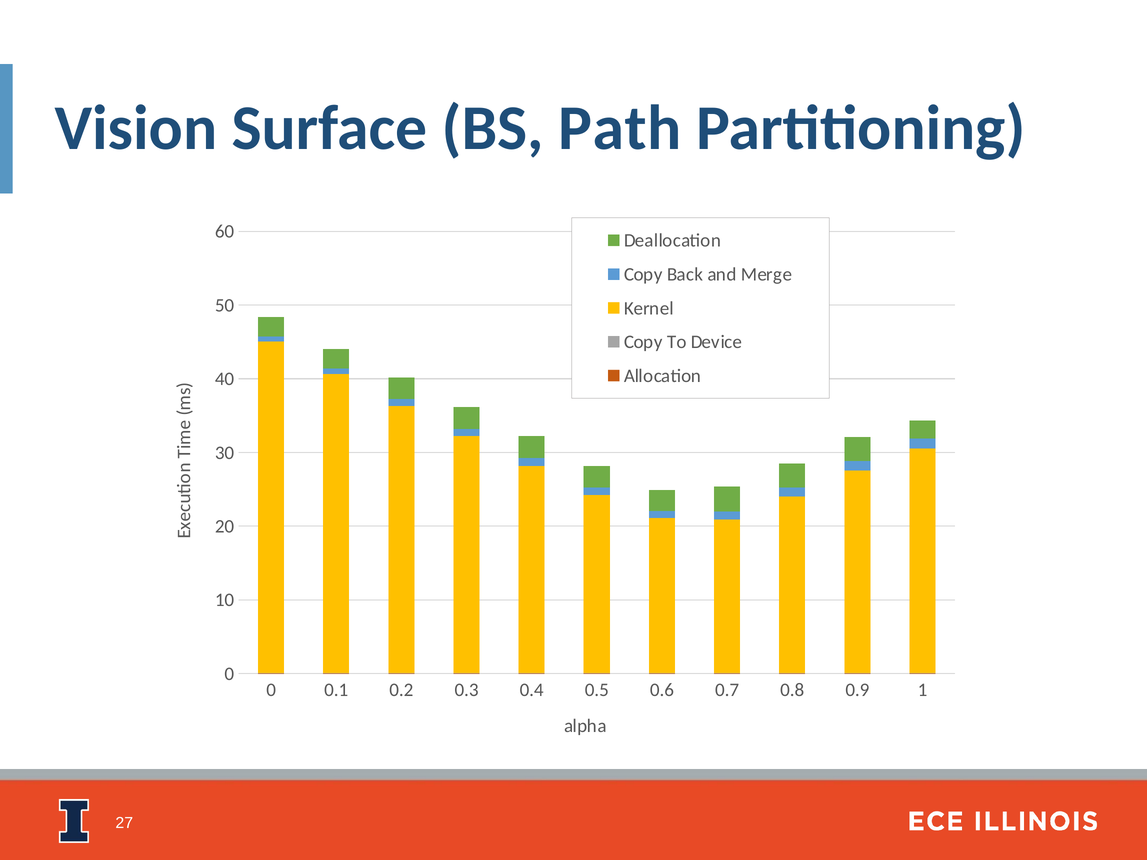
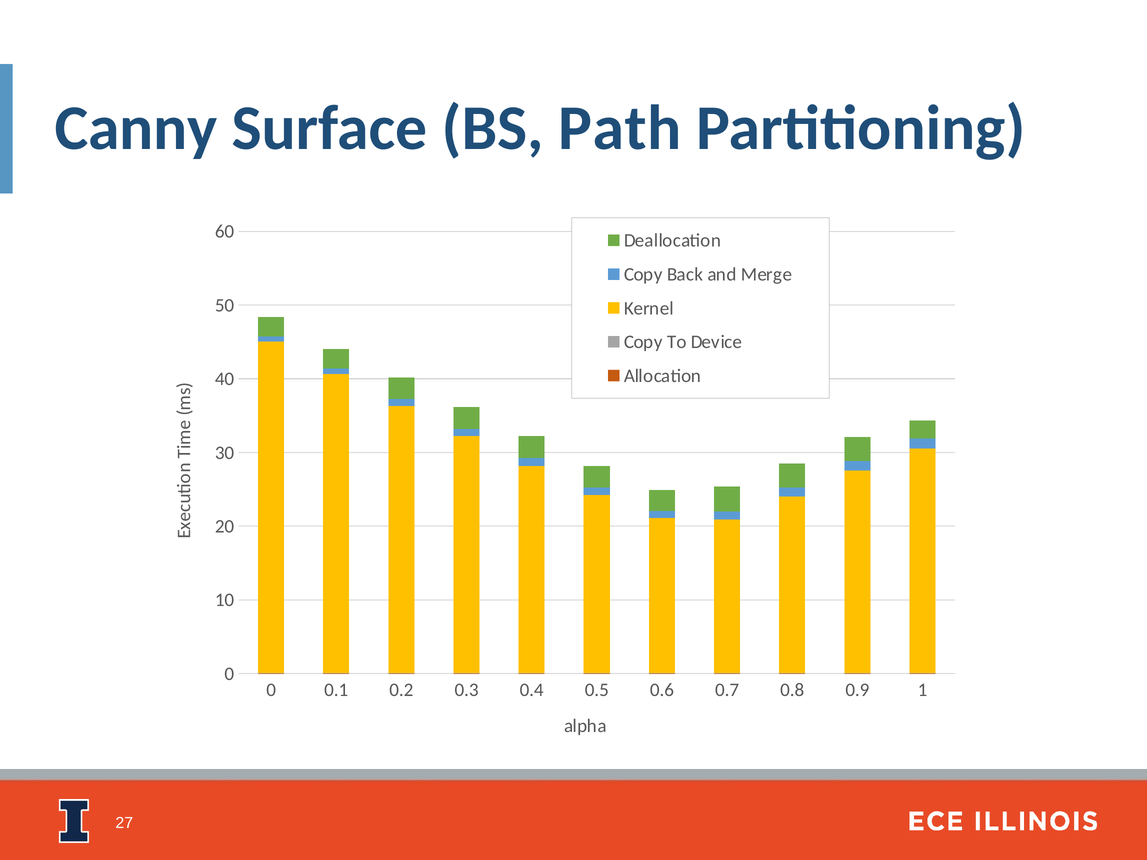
Vision: Vision -> Canny
